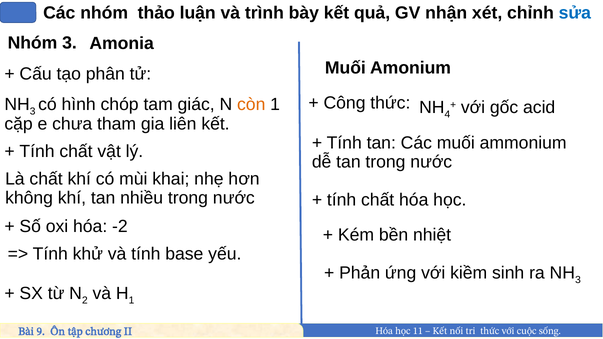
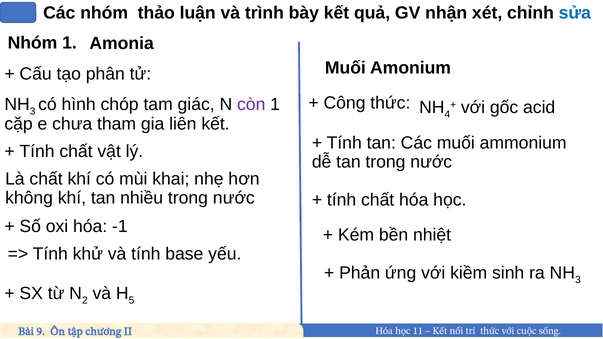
Nhóm 3: 3 -> 1
còn colour: orange -> purple
-2: -2 -> -1
1 at (131, 300): 1 -> 5
